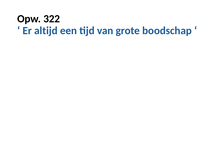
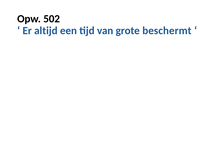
322: 322 -> 502
boodschap: boodschap -> beschermt
